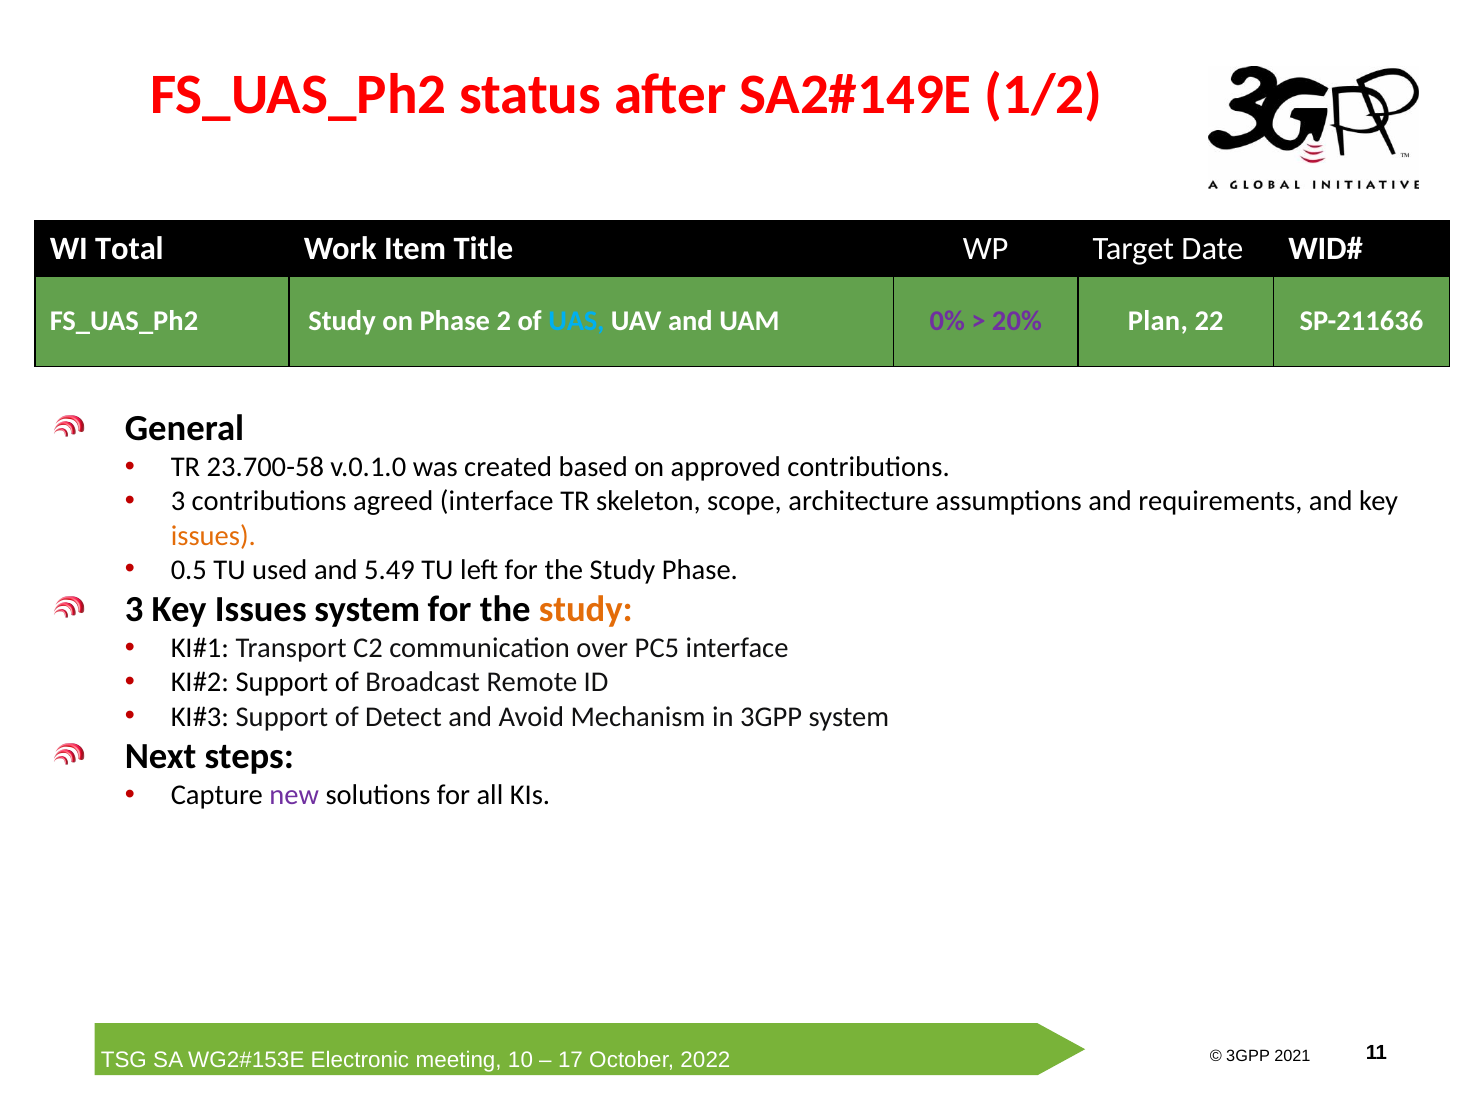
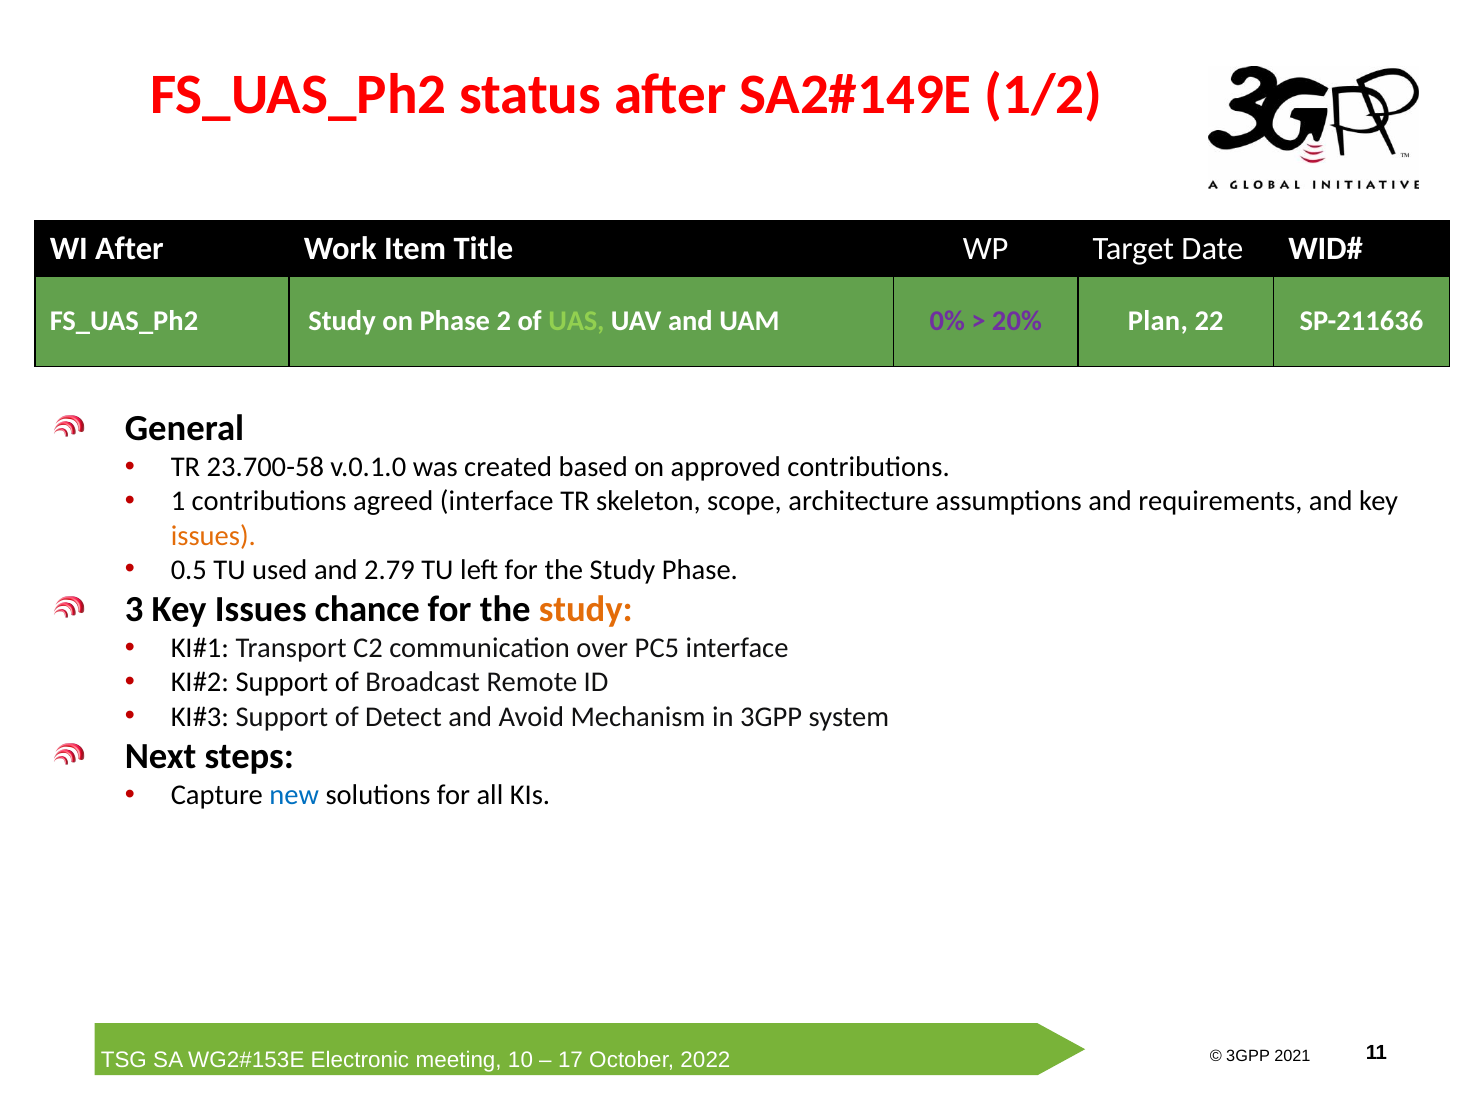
WI Total: Total -> After
UAS colour: light blue -> light green
3 at (178, 501): 3 -> 1
5.49: 5.49 -> 2.79
Issues system: system -> chance
new colour: purple -> blue
